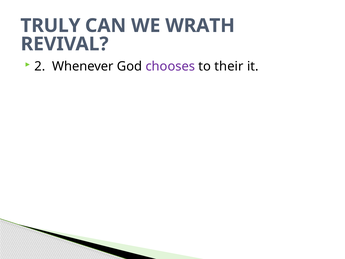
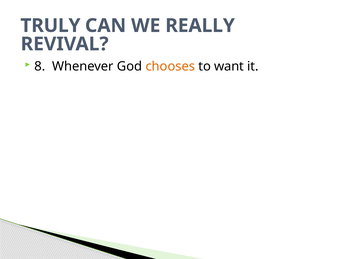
WRATH: WRATH -> REALLY
2: 2 -> 8
chooses colour: purple -> orange
their: their -> want
